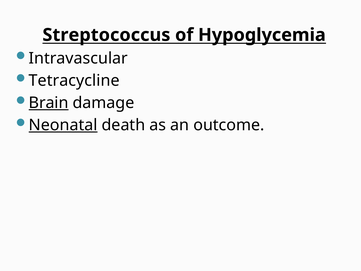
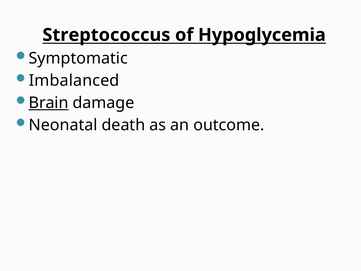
Intravascular: Intravascular -> Symptomatic
Tetracycline: Tetracycline -> Imbalanced
Neonatal underline: present -> none
